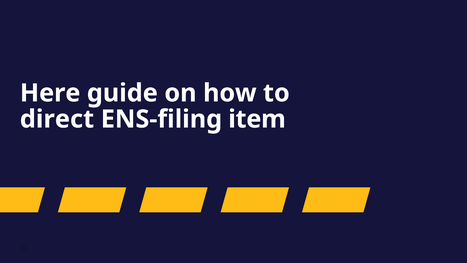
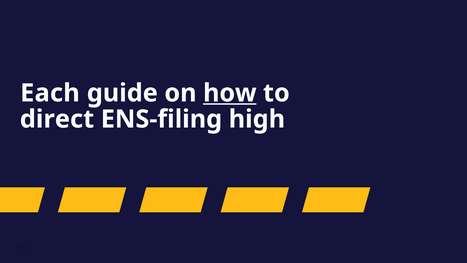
Here: Here -> Each
how underline: none -> present
item: item -> high
